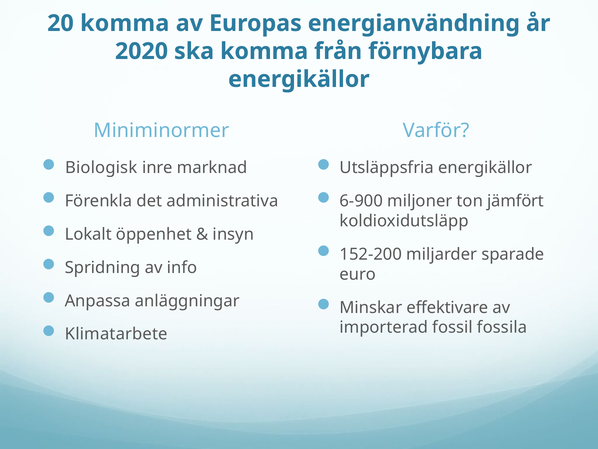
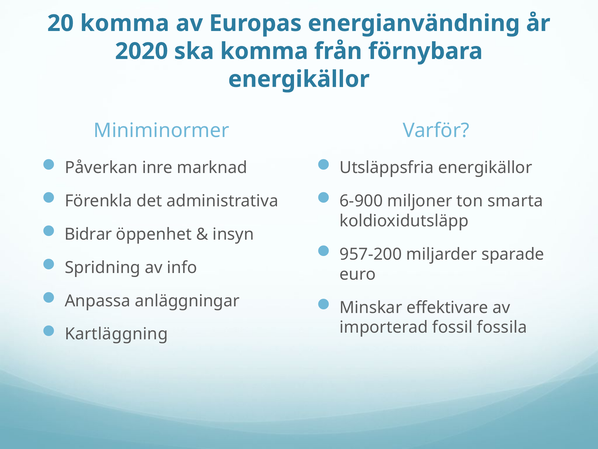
Biologisk: Biologisk -> Påverkan
jämfört: jämfört -> smarta
Lokalt: Lokalt -> Bidrar
152-200: 152-200 -> 957-200
Klimatarbete: Klimatarbete -> Kartläggning
